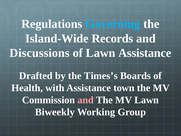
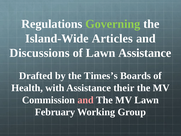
Governing colour: light blue -> light green
Records: Records -> Articles
town: town -> their
Biweekly: Biweekly -> February
